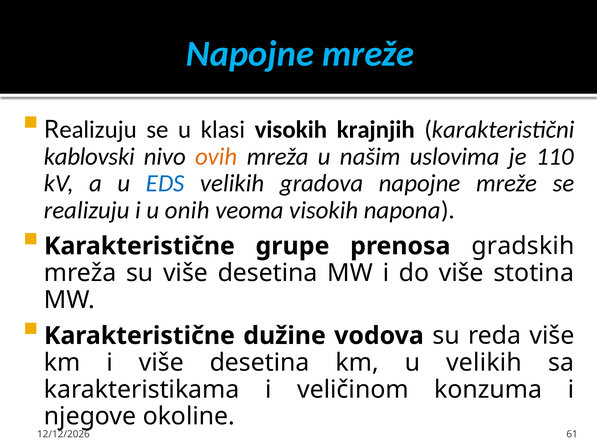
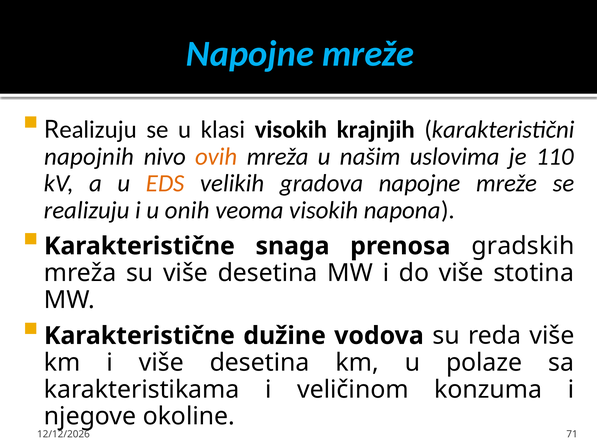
kablovski: kablovski -> napojnih
EDS colour: blue -> orange
grupe: grupe -> snaga
u velikih: velikih -> polaze
61: 61 -> 71
